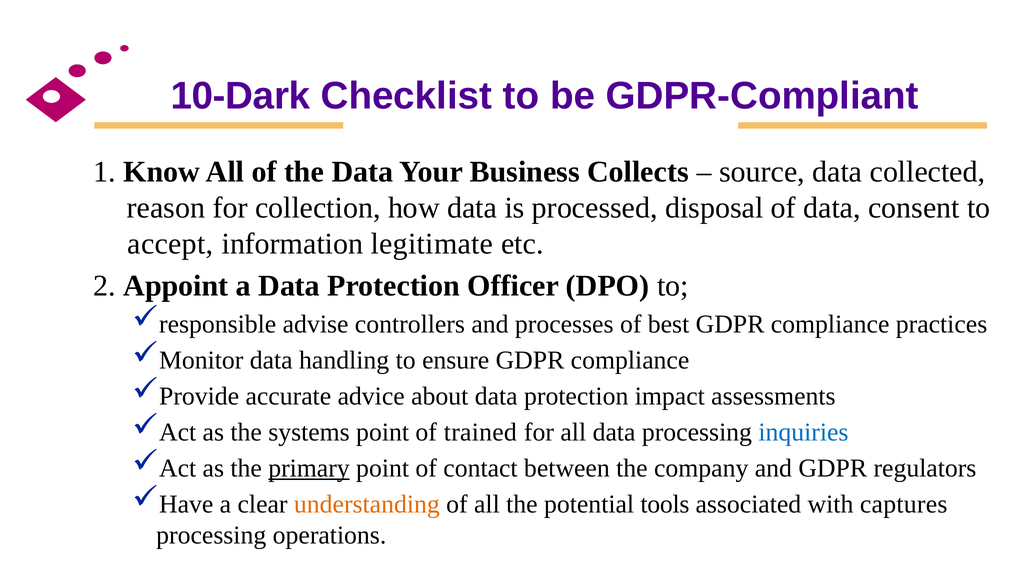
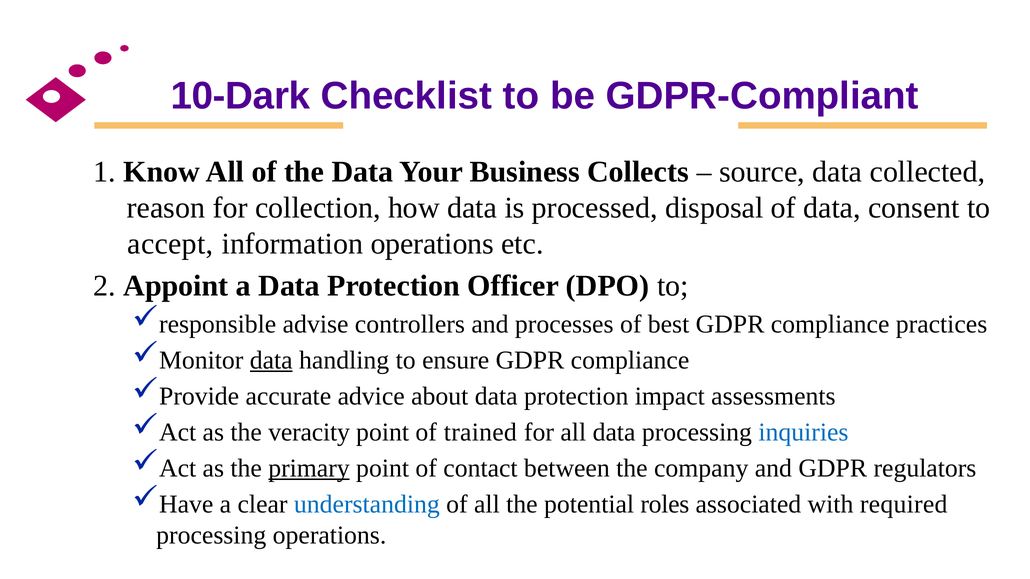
information legitimate: legitimate -> operations
data at (271, 361) underline: none -> present
systems: systems -> veracity
understanding colour: orange -> blue
tools: tools -> roles
captures: captures -> required
